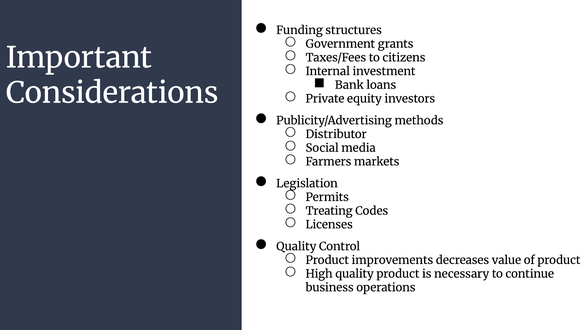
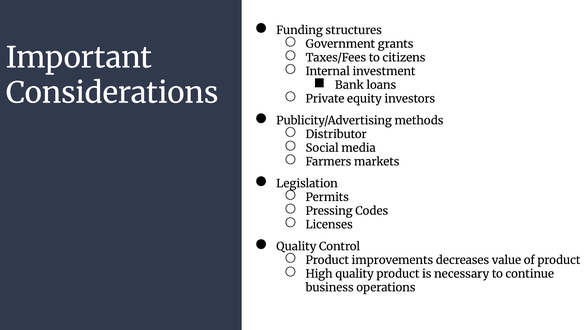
Treating: Treating -> Pressing
